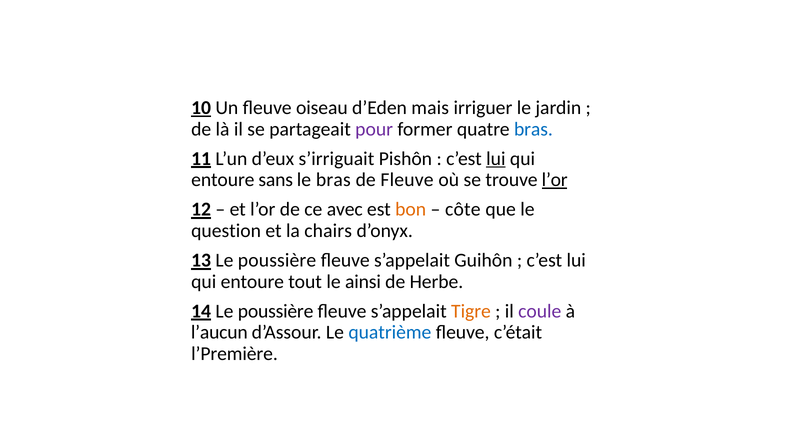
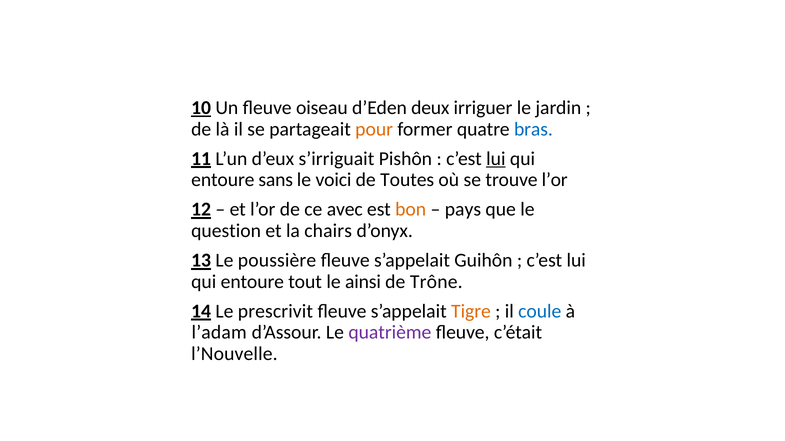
mais: mais -> deux
pour colour: purple -> orange
le bras: bras -> voici
de Fleuve: Fleuve -> Toutes
l’or at (555, 180) underline: present -> none
côte: côte -> pays
Herbe: Herbe -> Trône
14 Le poussière: poussière -> prescrivit
coule colour: purple -> blue
l’aucun: l’aucun -> l’adam
quatrième colour: blue -> purple
l’Première: l’Première -> l’Nouvelle
